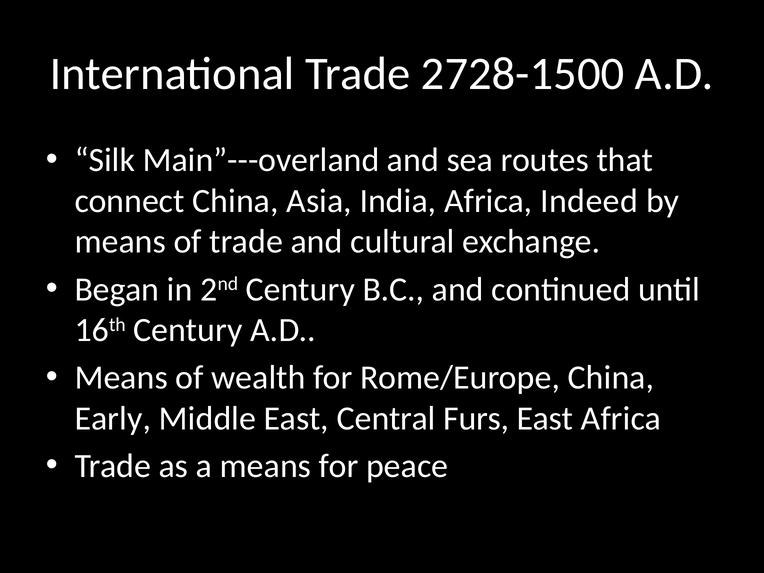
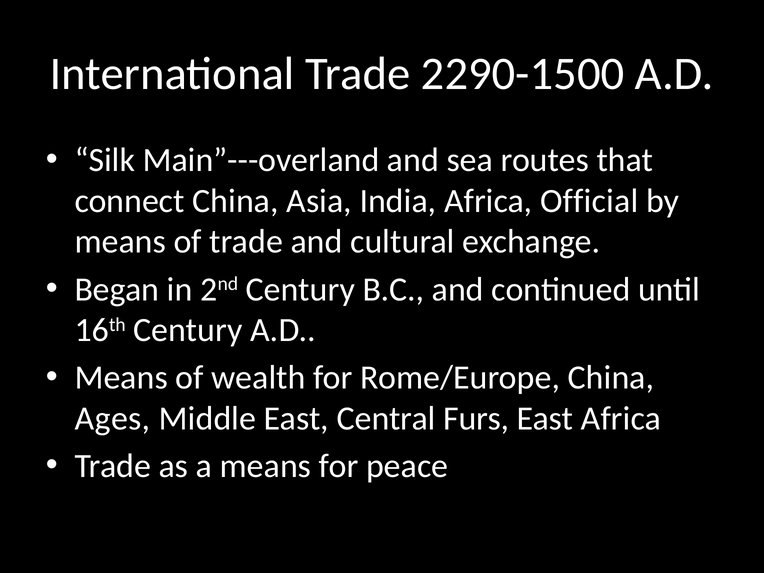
2728-1500: 2728-1500 -> 2290-1500
Indeed: Indeed -> Official
Early: Early -> Ages
